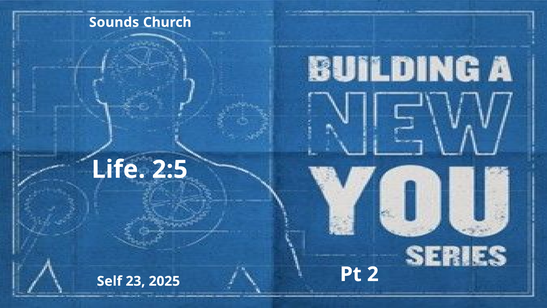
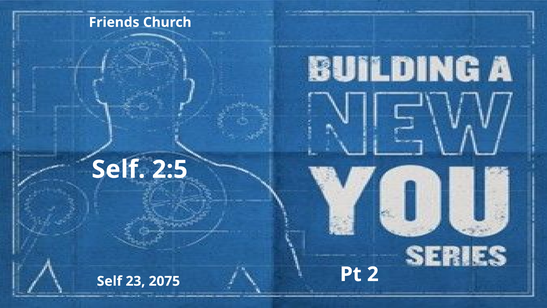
Sounds: Sounds -> Friends
Life at (118, 169): Life -> Self
2025: 2025 -> 2075
